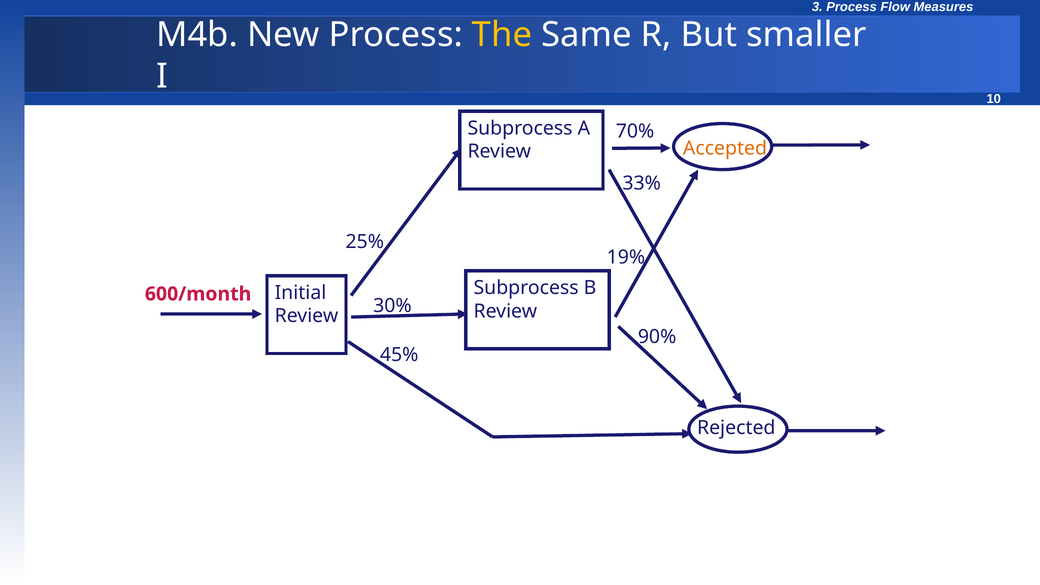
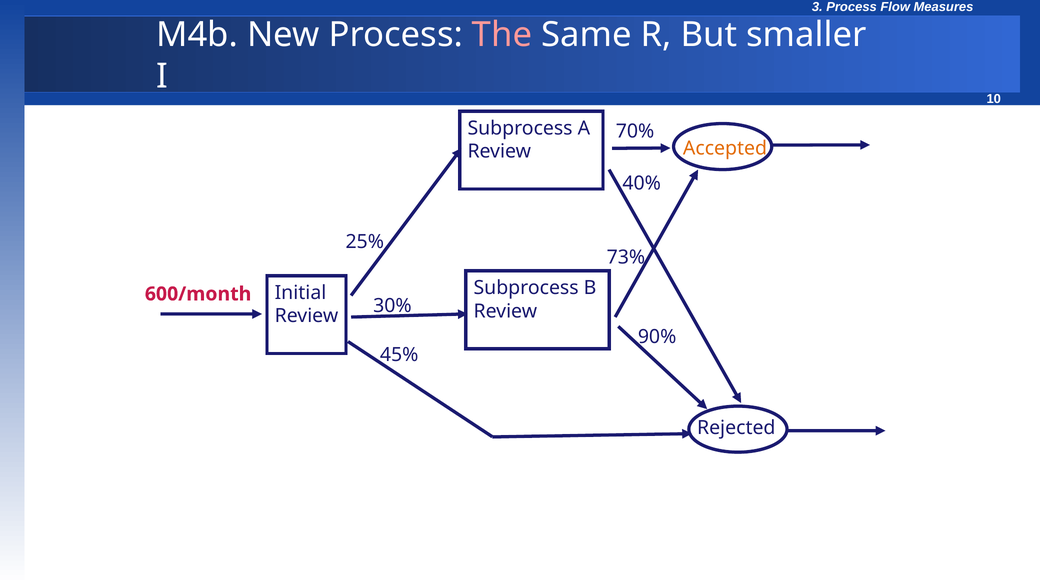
The colour: yellow -> pink
33%: 33% -> 40%
19%: 19% -> 73%
